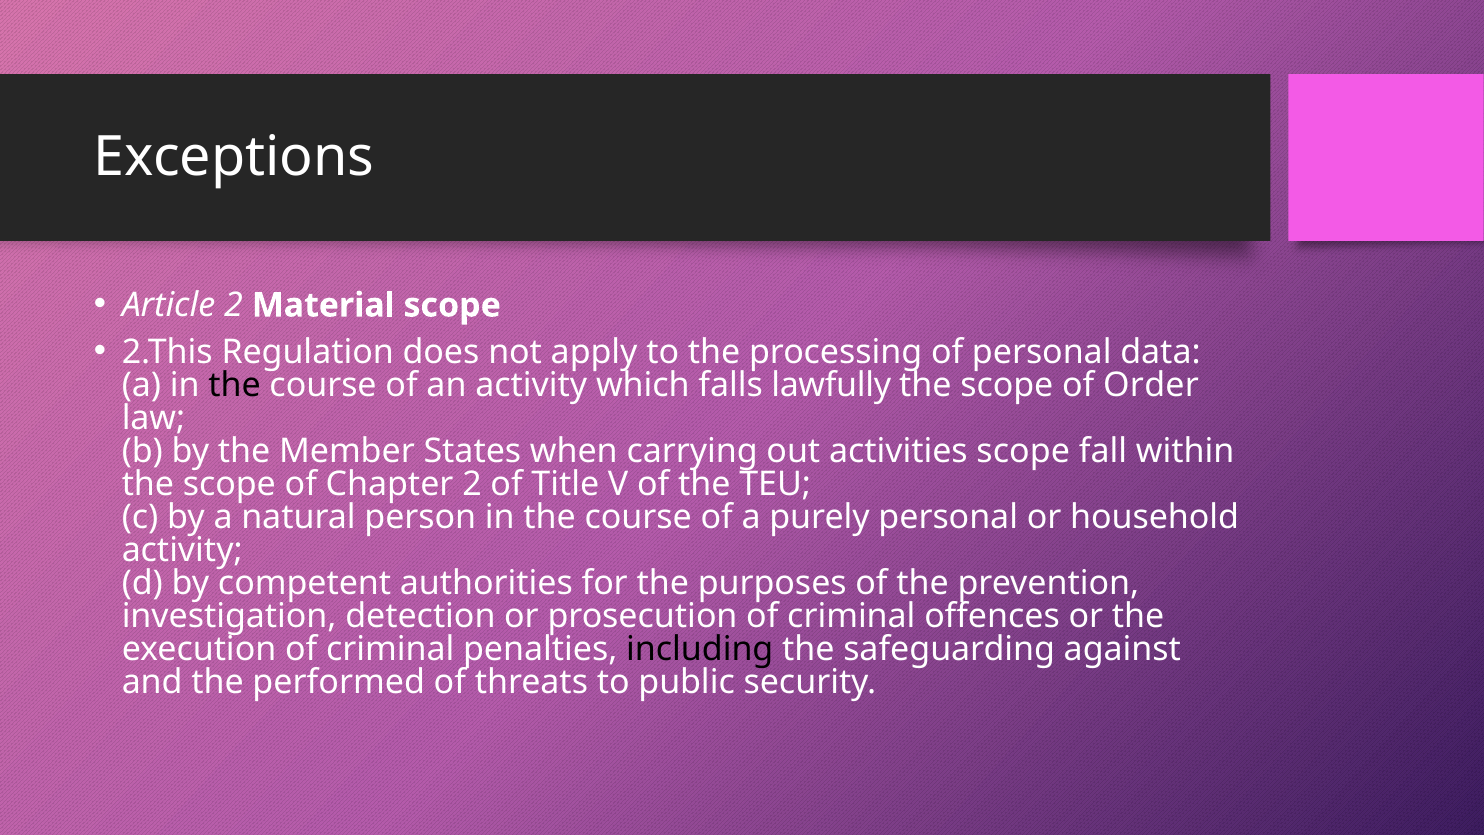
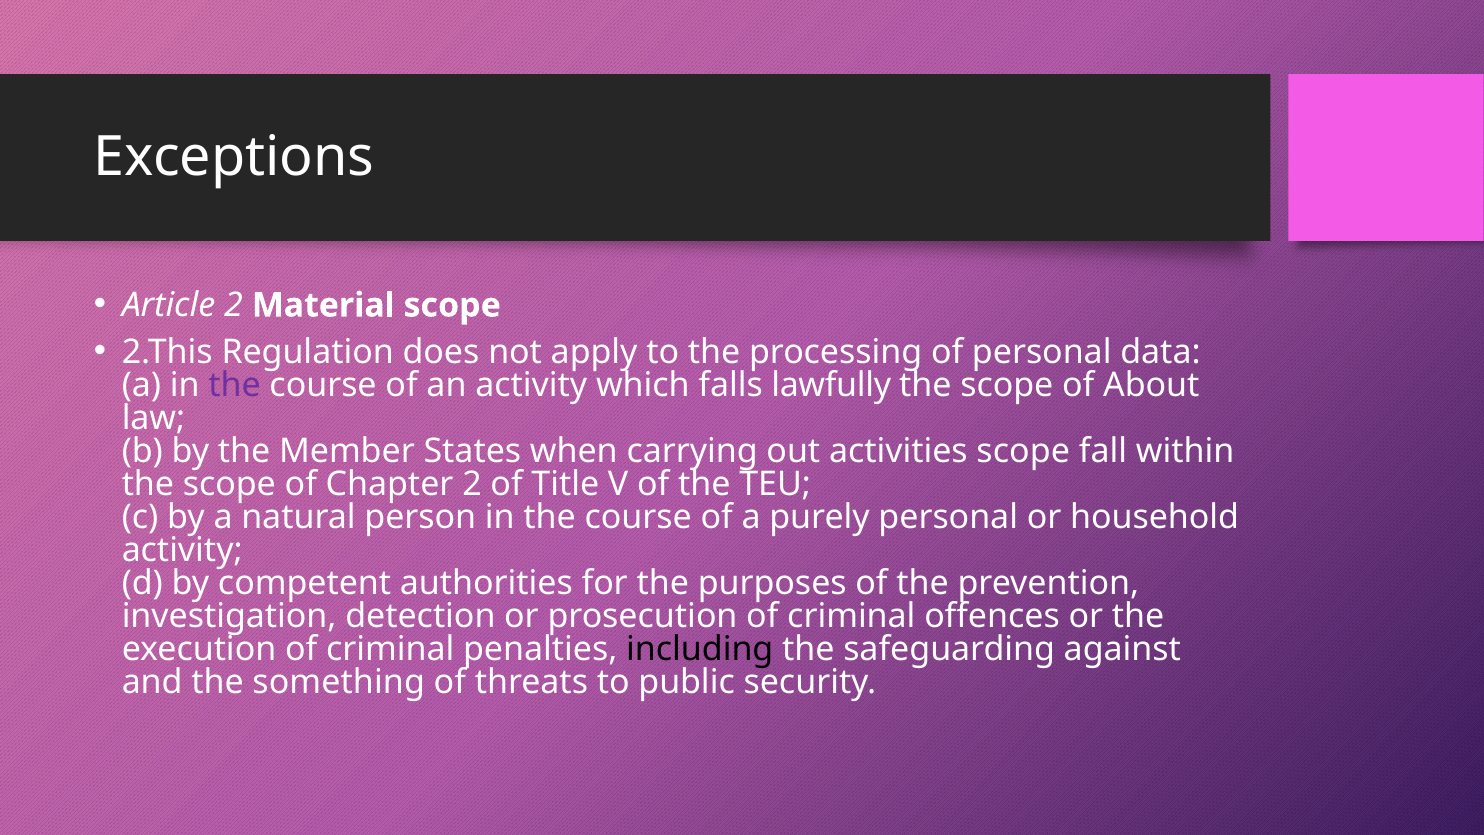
the at (235, 385) colour: black -> purple
Order: Order -> About
performed: performed -> something
